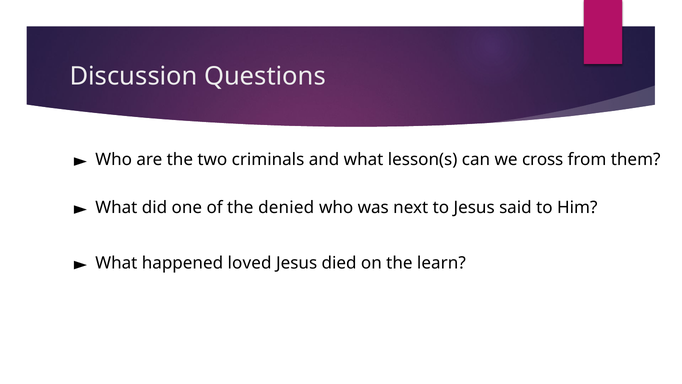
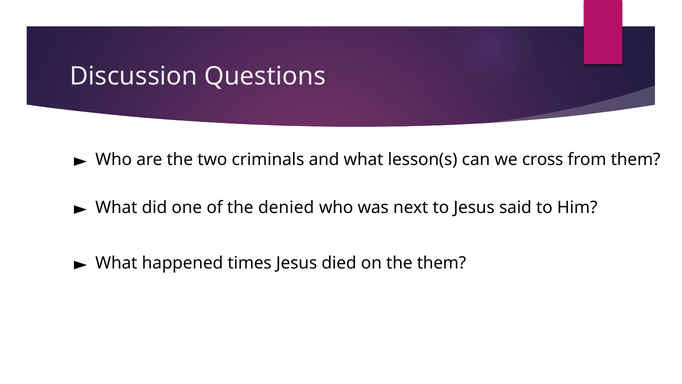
loved: loved -> times
the learn: learn -> them
